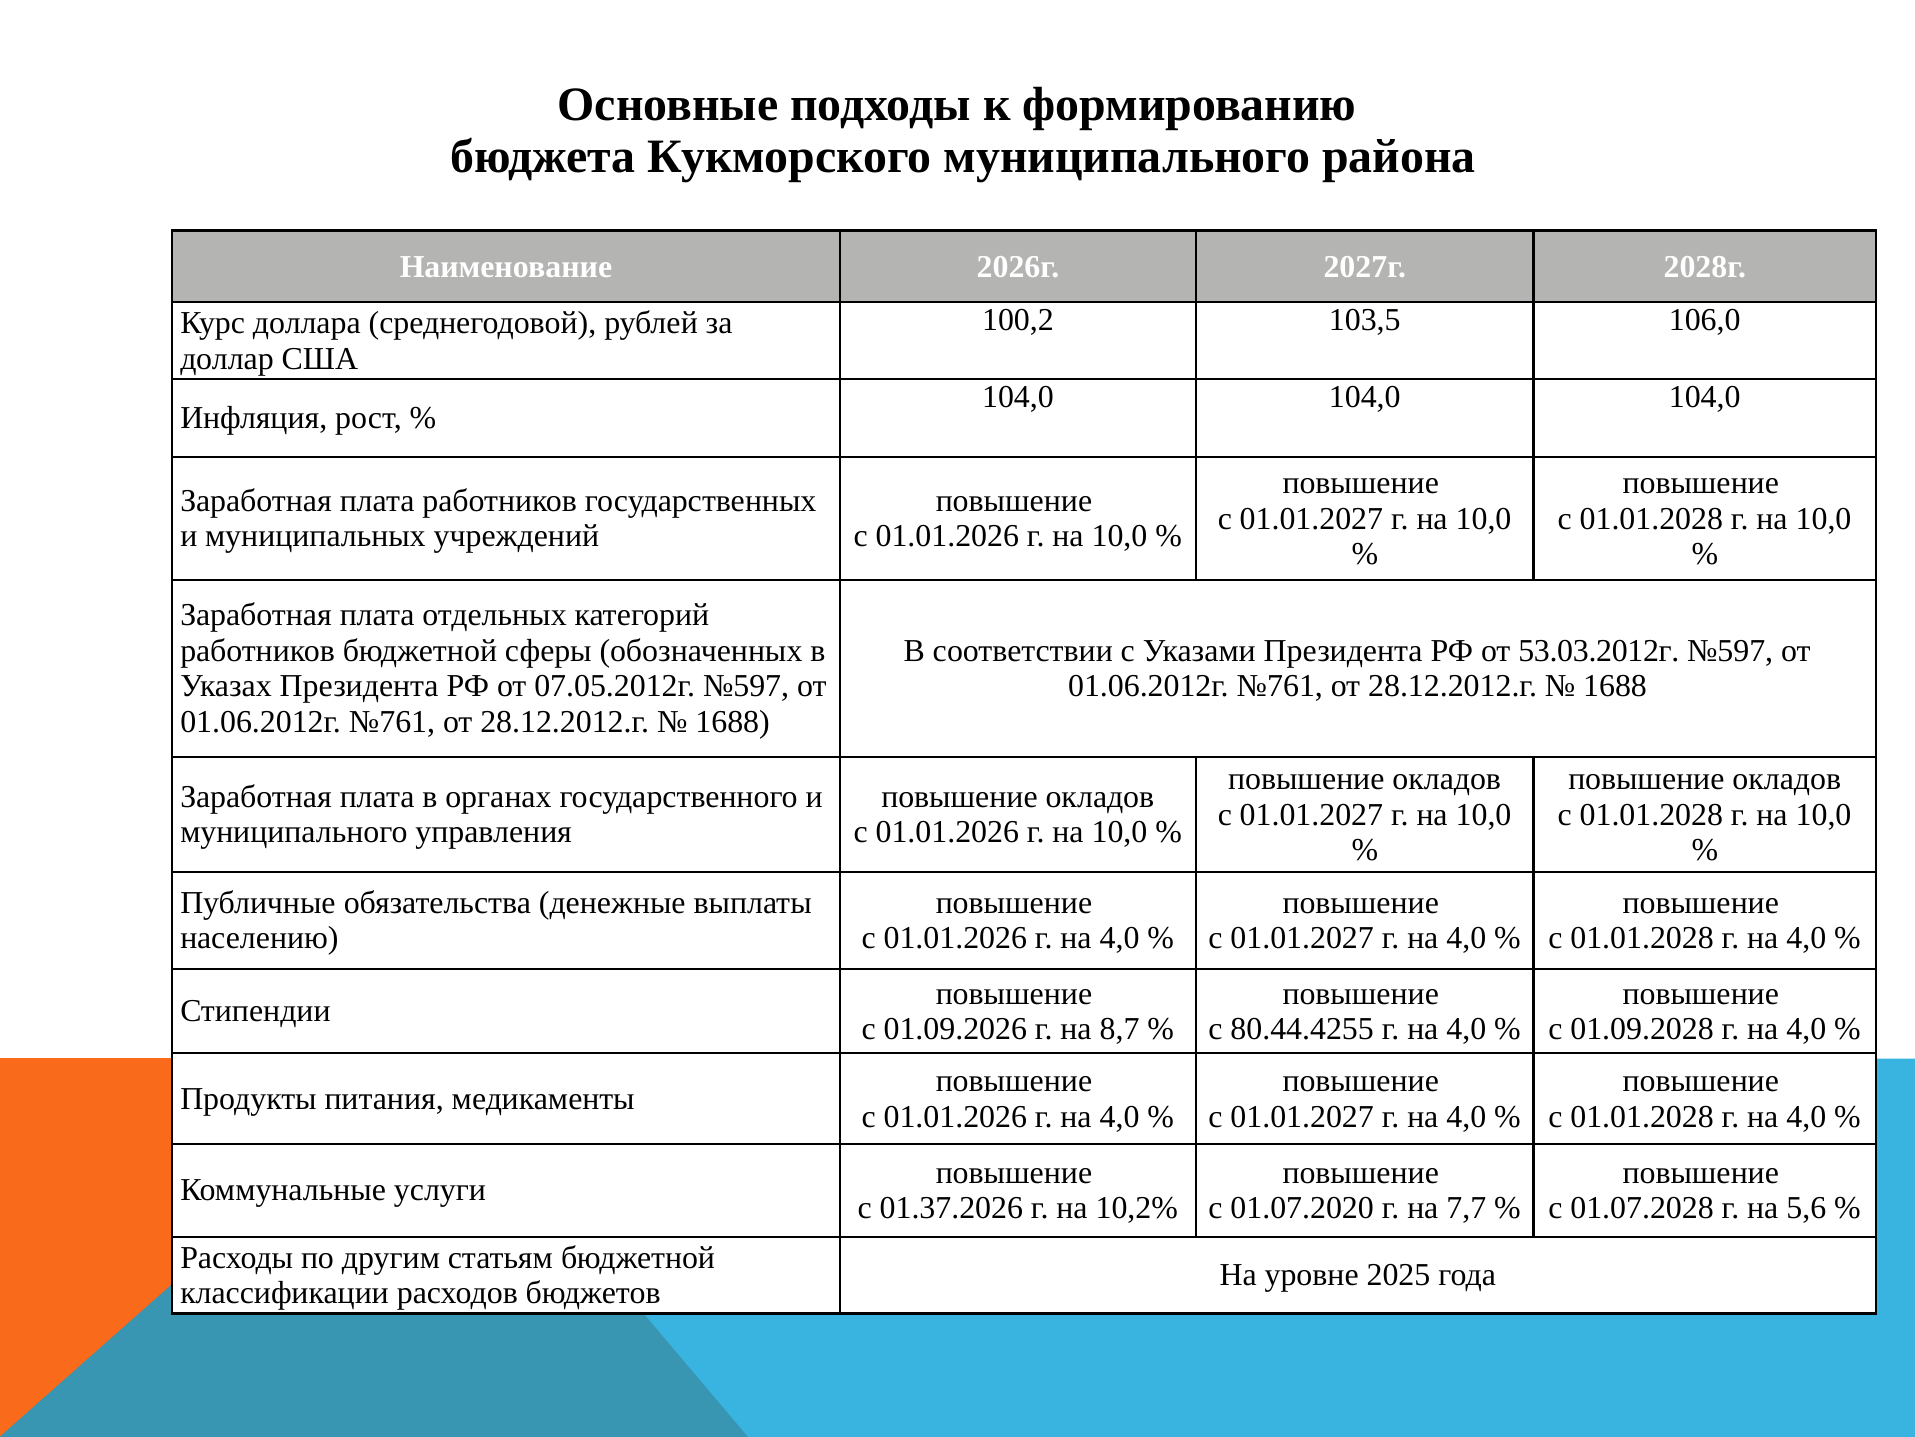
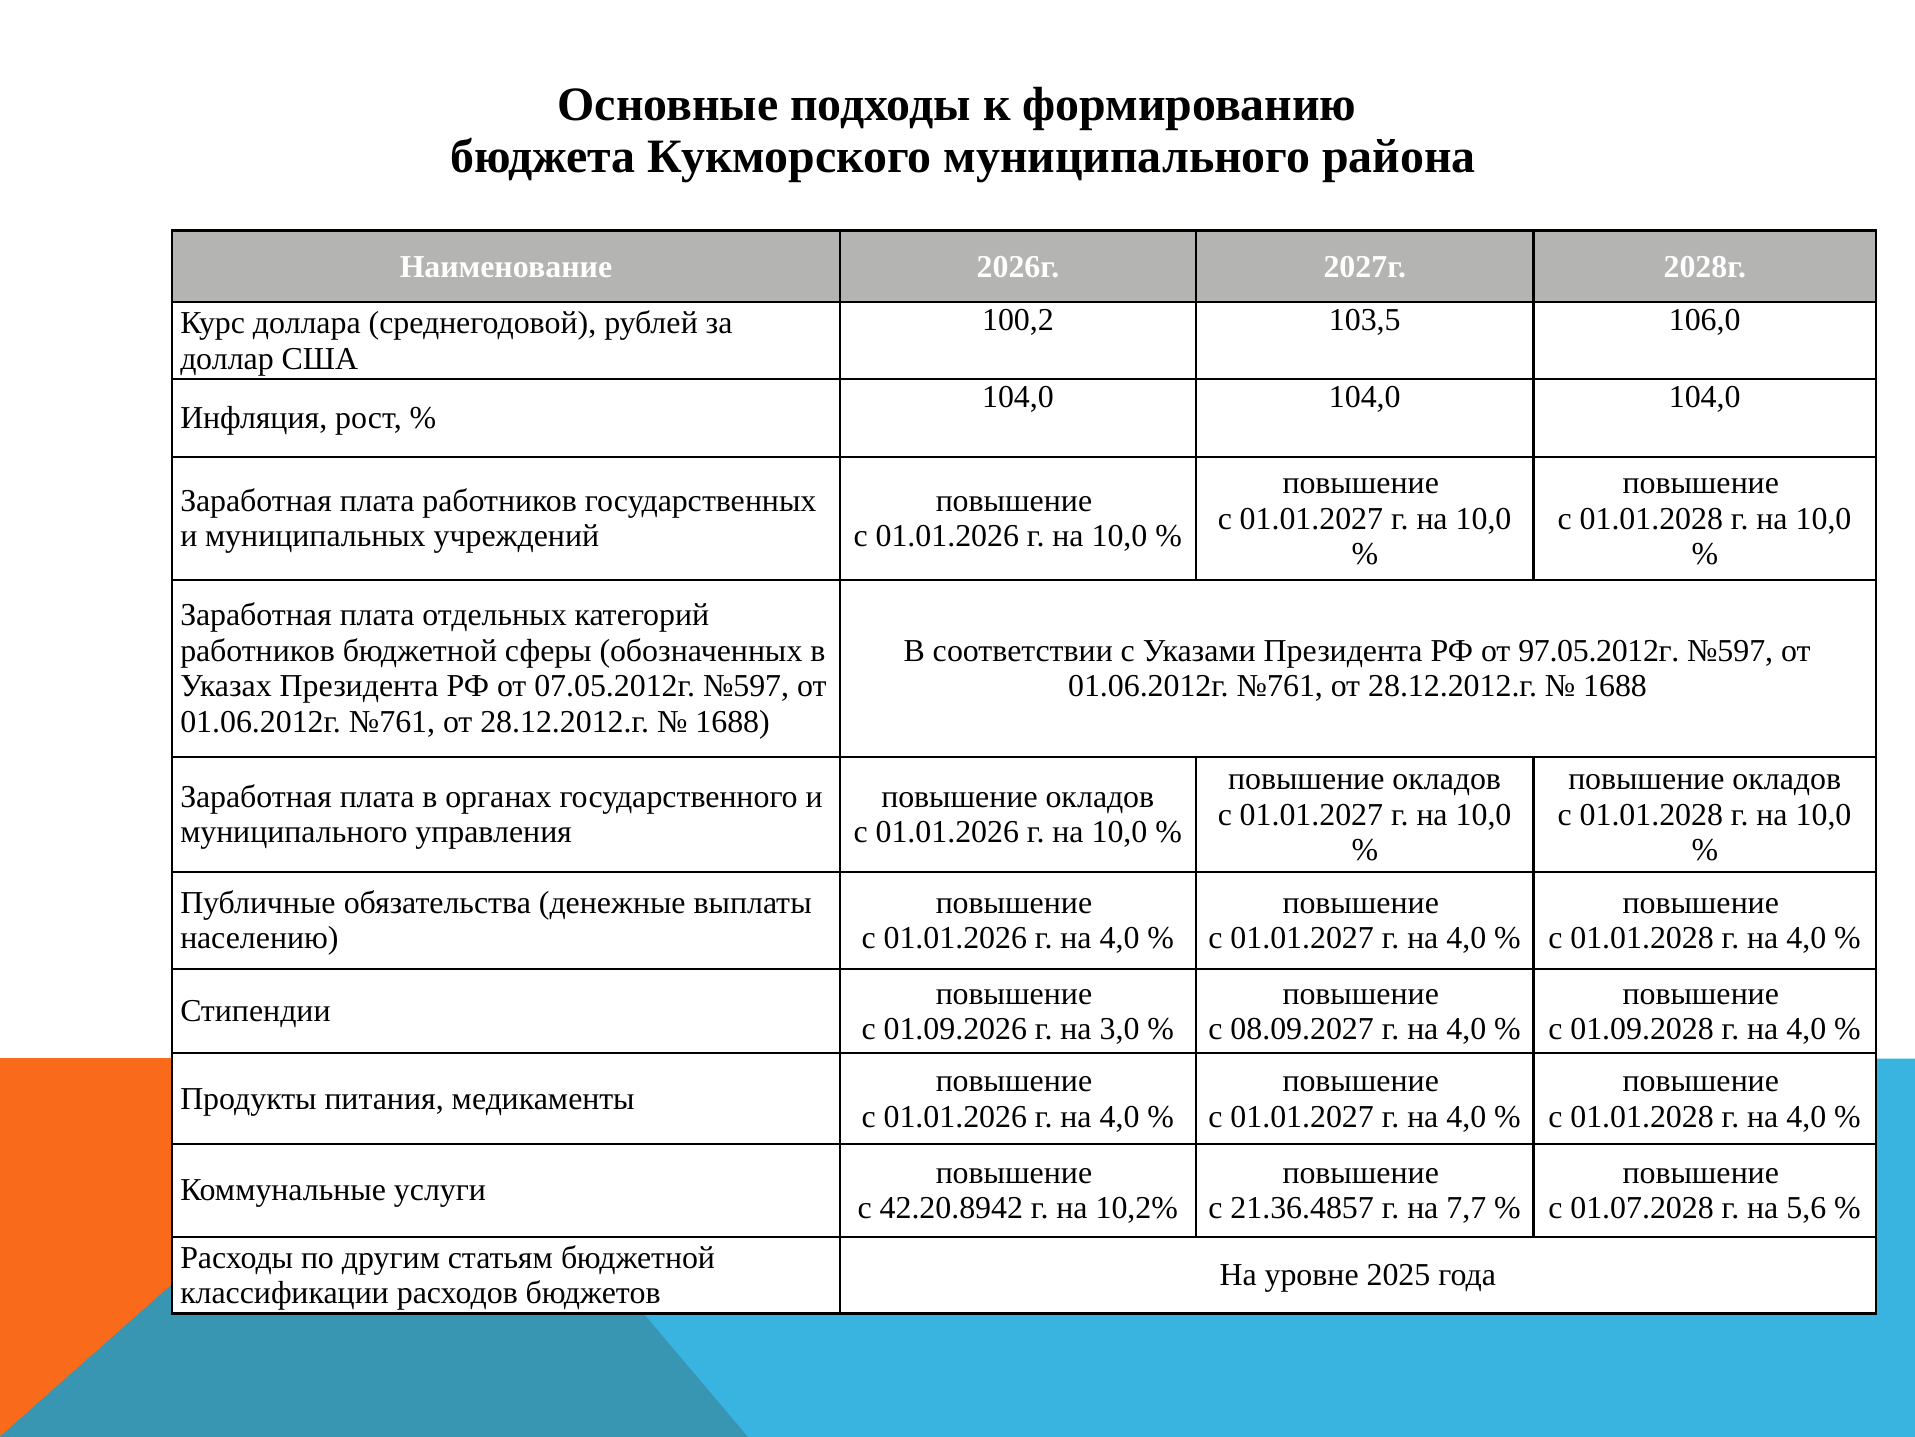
53.03.2012г: 53.03.2012г -> 97.05.2012г
8,7: 8,7 -> 3,0
80.44.4255: 80.44.4255 -> 08.09.2027
01.37.2026: 01.37.2026 -> 42.20.8942
01.07.2020: 01.07.2020 -> 21.36.4857
